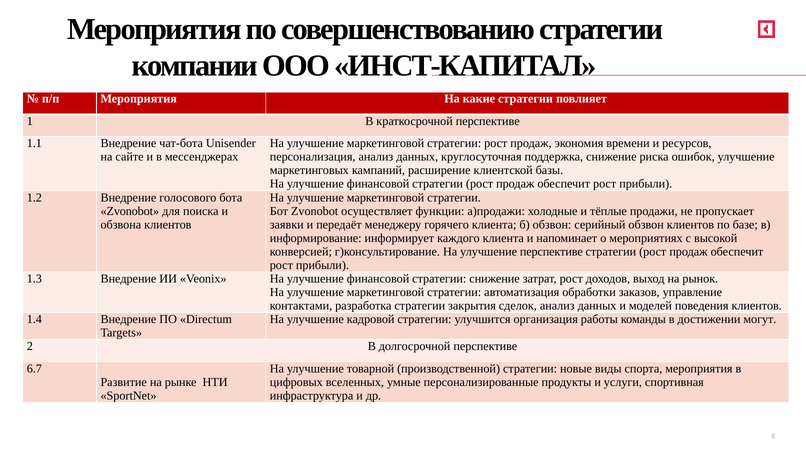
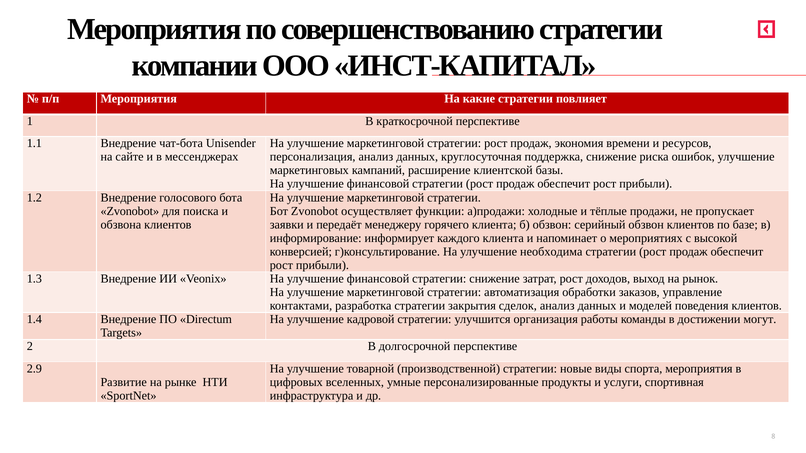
улучшение перспективе: перспективе -> необходима
6.7: 6.7 -> 2.9
